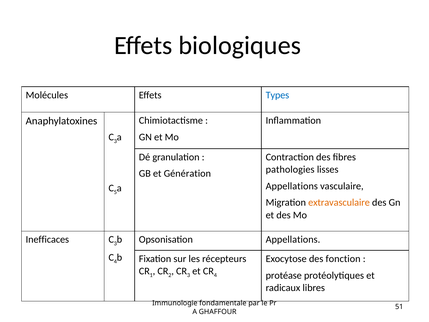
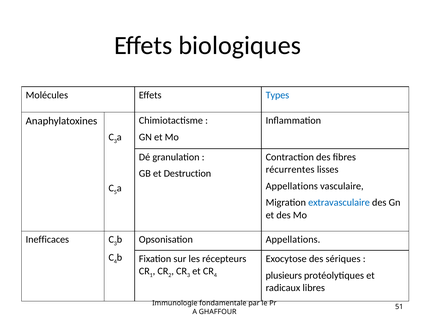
pathologies: pathologies -> récurrentes
Génération: Génération -> Destruction
extravasculaire colour: orange -> blue
fonction: fonction -> sériques
protéase: protéase -> plusieurs
